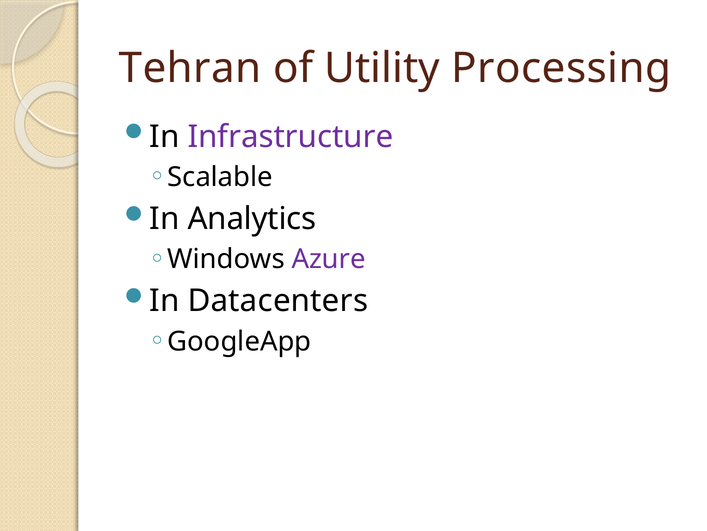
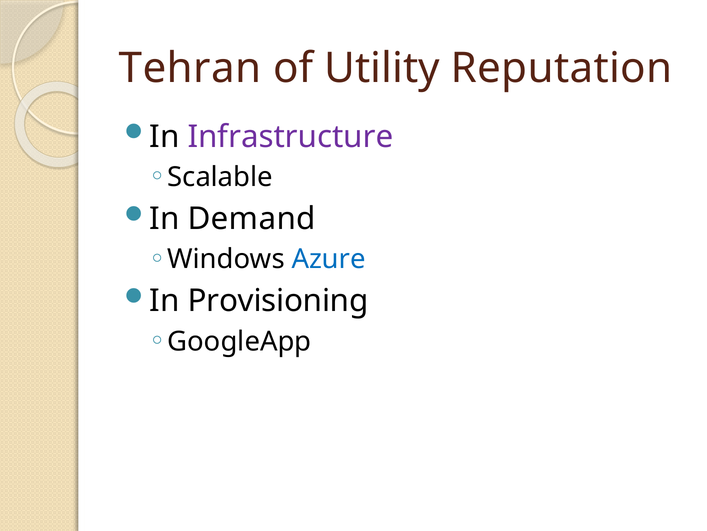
Processing: Processing -> Reputation
Analytics: Analytics -> Demand
Azure colour: purple -> blue
Datacenters: Datacenters -> Provisioning
